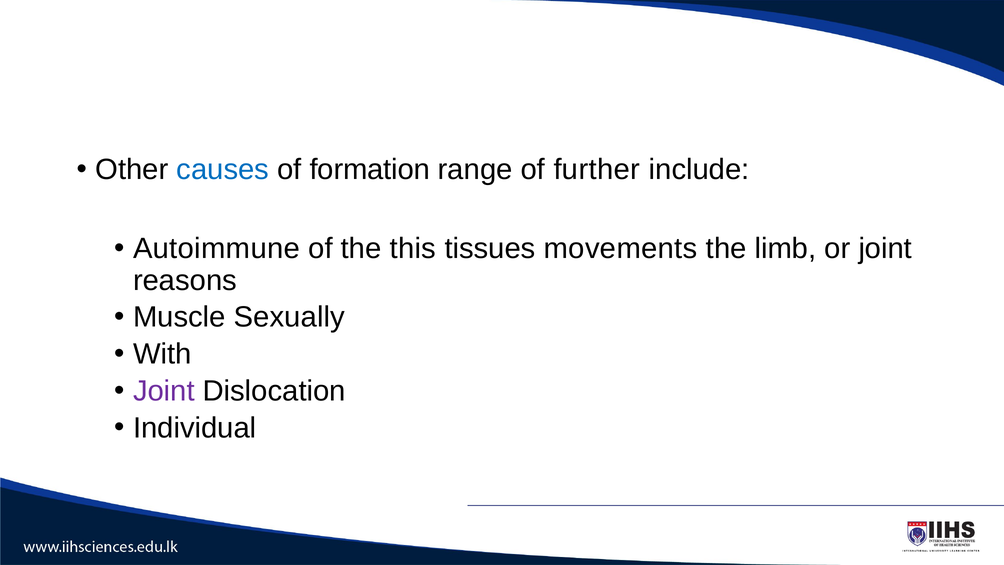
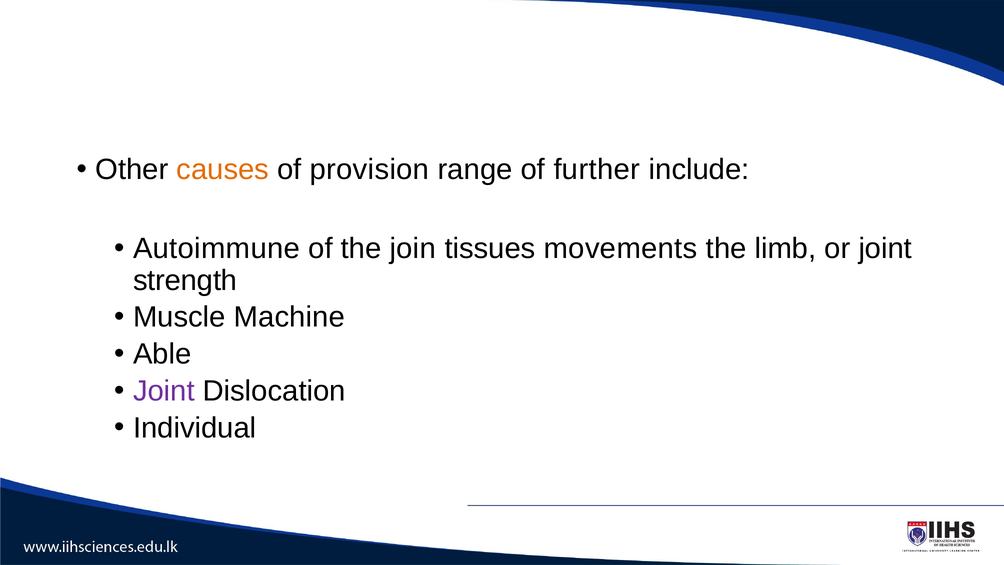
causes colour: blue -> orange
formation: formation -> provision
this: this -> join
reasons: reasons -> strength
Sexually: Sexually -> Machine
With: With -> Able
